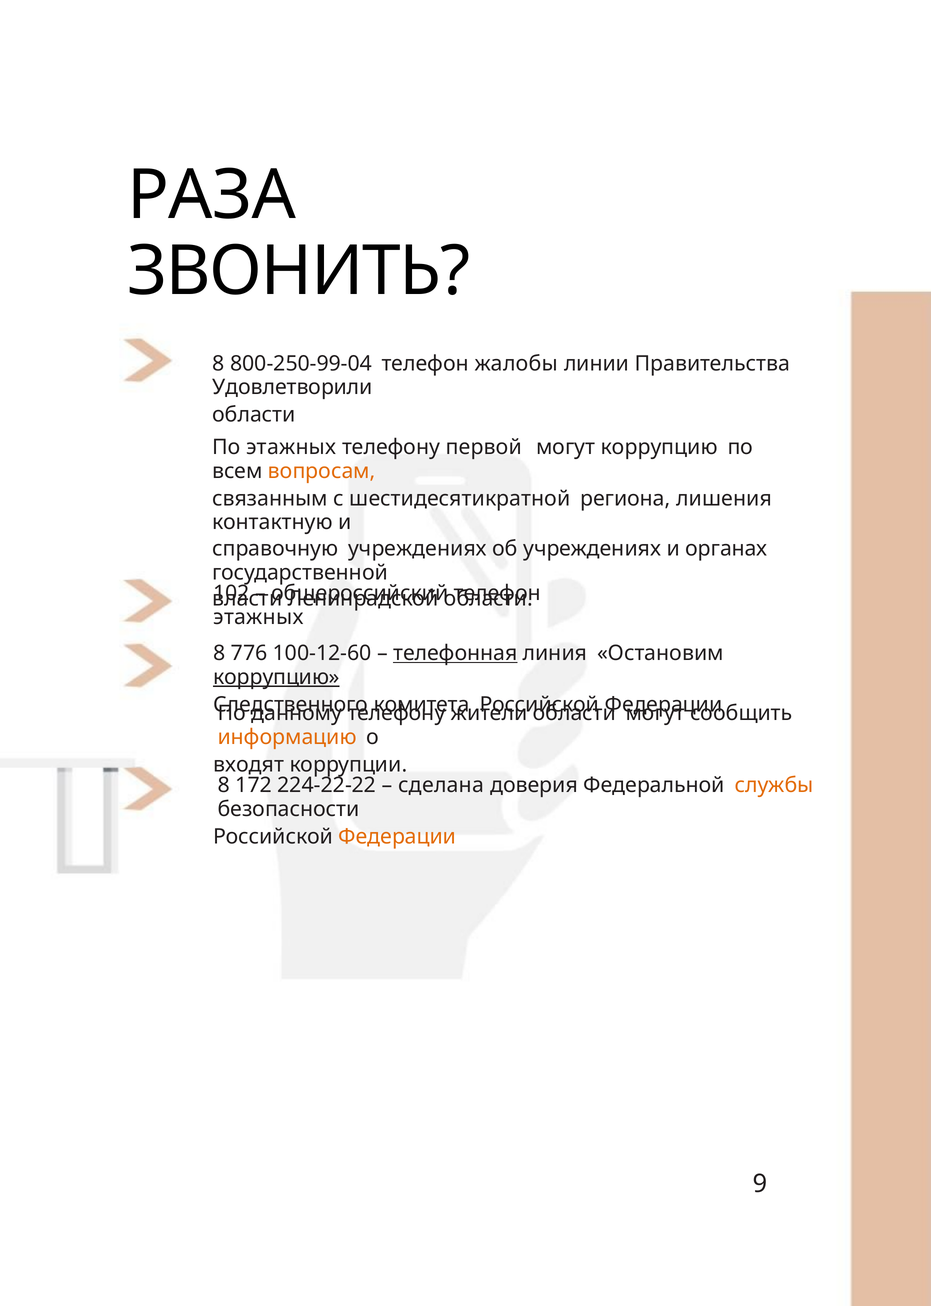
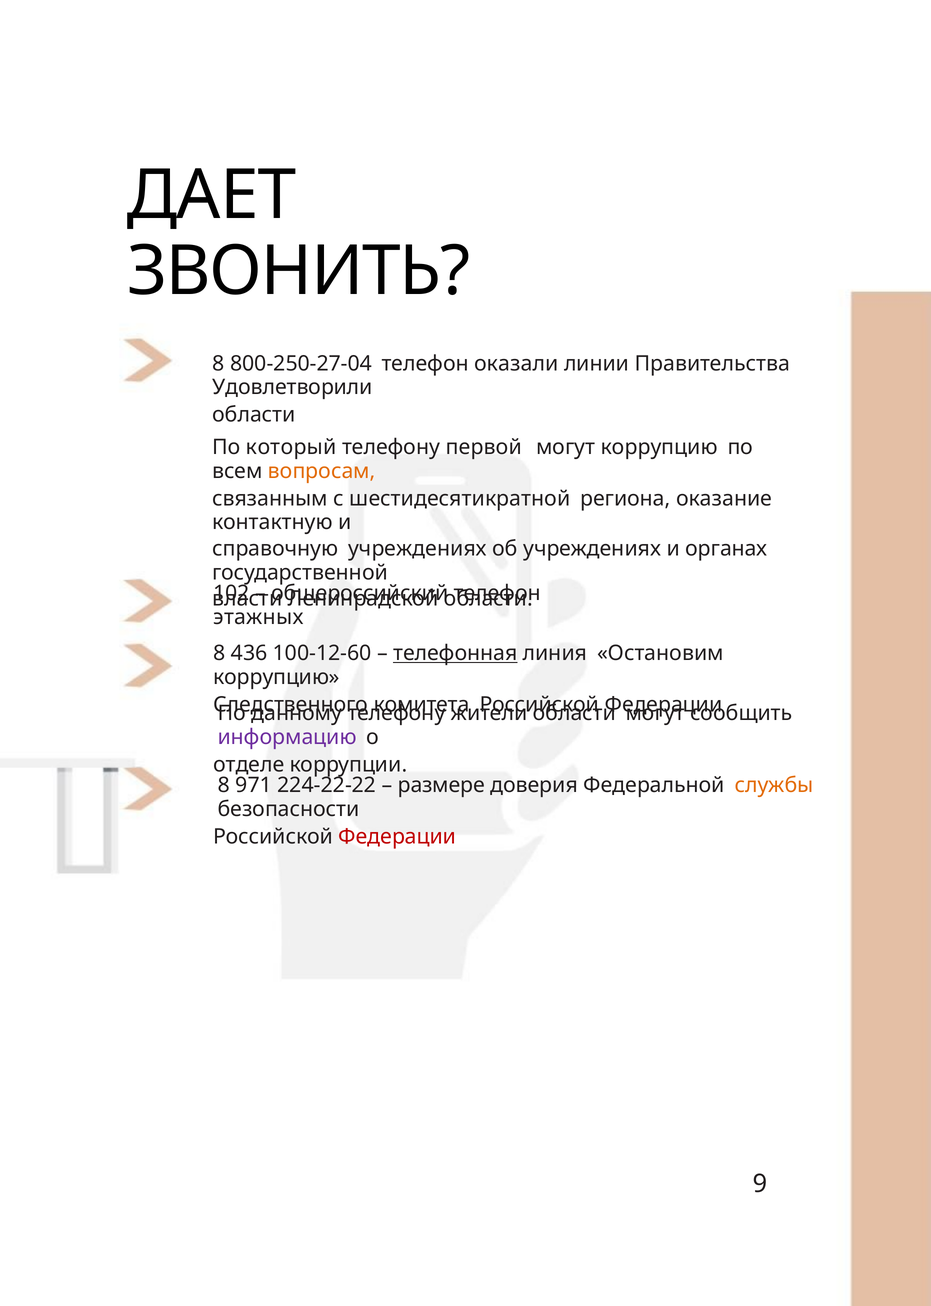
РАЗА: РАЗА -> ДАЕТ
800-250-99-04: 800-250-99-04 -> 800-250-27-04
жалобы: жалобы -> оказали
По этажных: этажных -> который
лишения: лишения -> оказание
776: 776 -> 436
коррупцию at (276, 678) underline: present -> none
информацию colour: orange -> purple
входят: входят -> отделе
172: 172 -> 971
сделана: сделана -> размере
Федерации at (397, 837) colour: orange -> red
